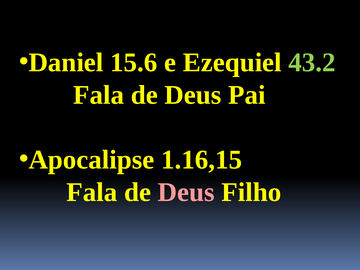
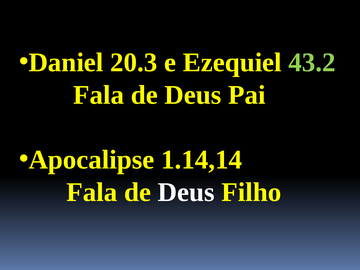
15.6: 15.6 -> 20.3
1.16,15: 1.16,15 -> 1.14,14
Deus at (186, 192) colour: pink -> white
